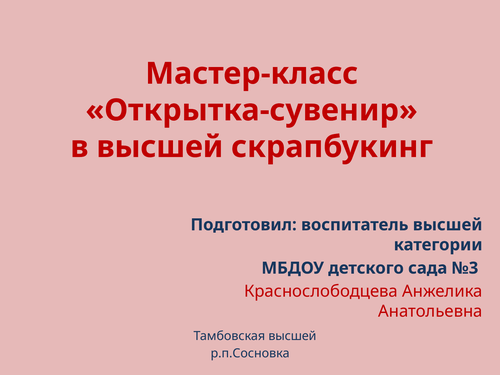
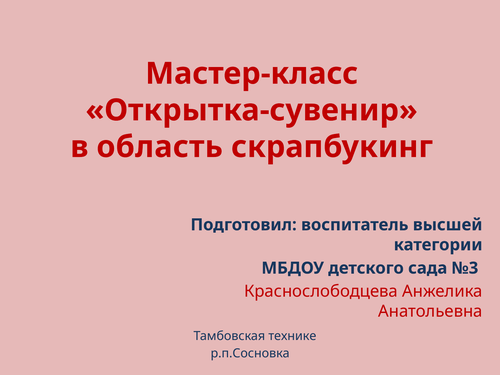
в высшей: высшей -> область
Тамбовская высшей: высшей -> технике
